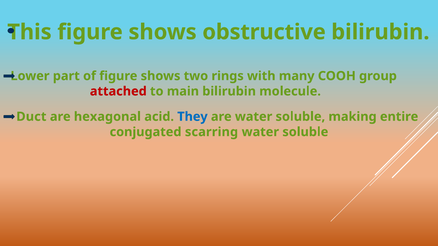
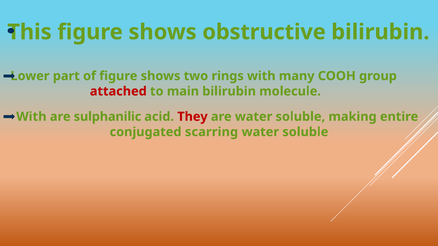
Duct at (31, 117): Duct -> With
hexagonal: hexagonal -> sulphanilic
They colour: blue -> red
